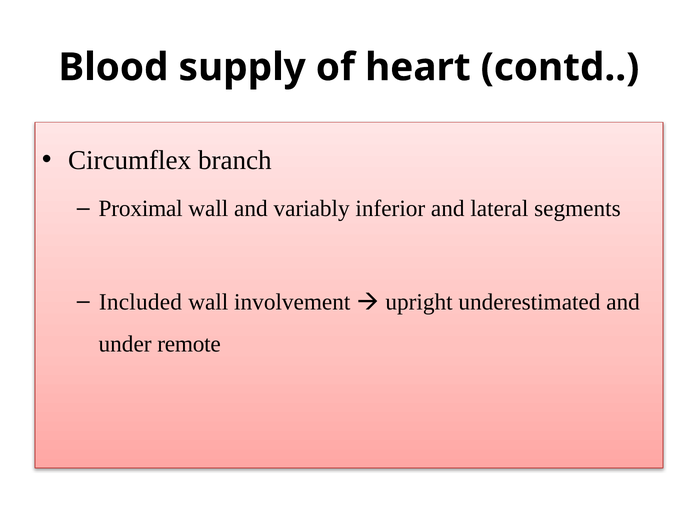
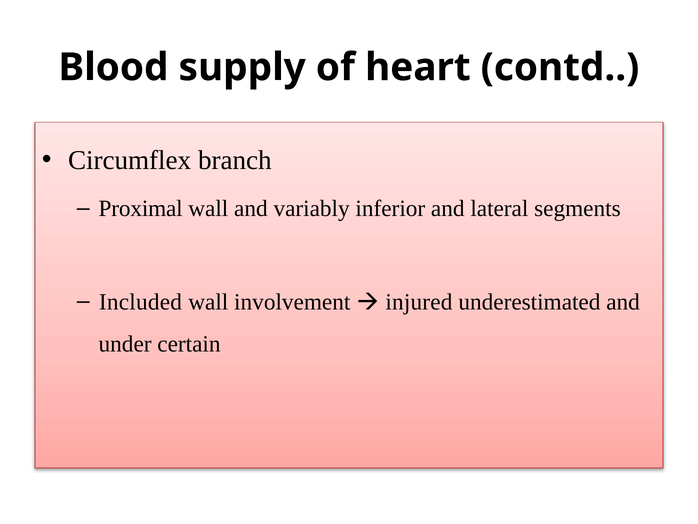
upright: upright -> injured
remote: remote -> certain
